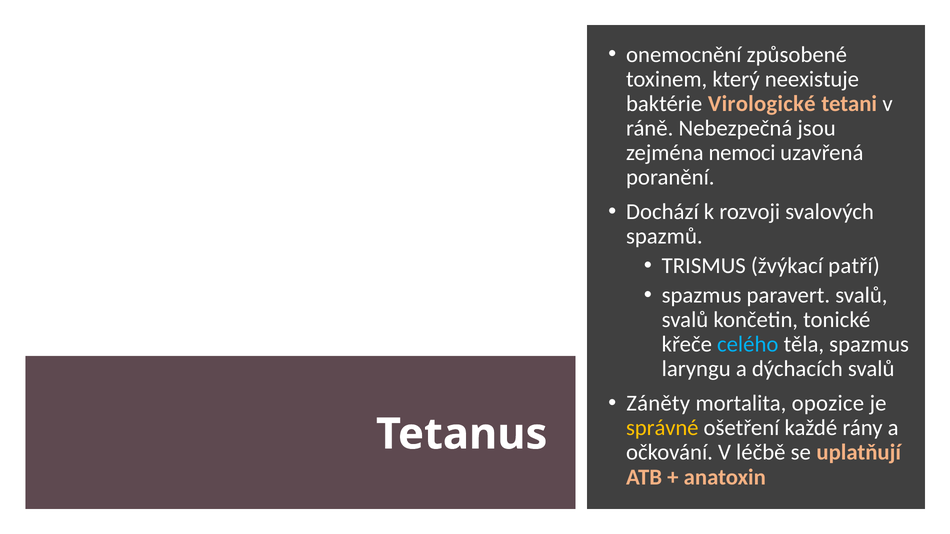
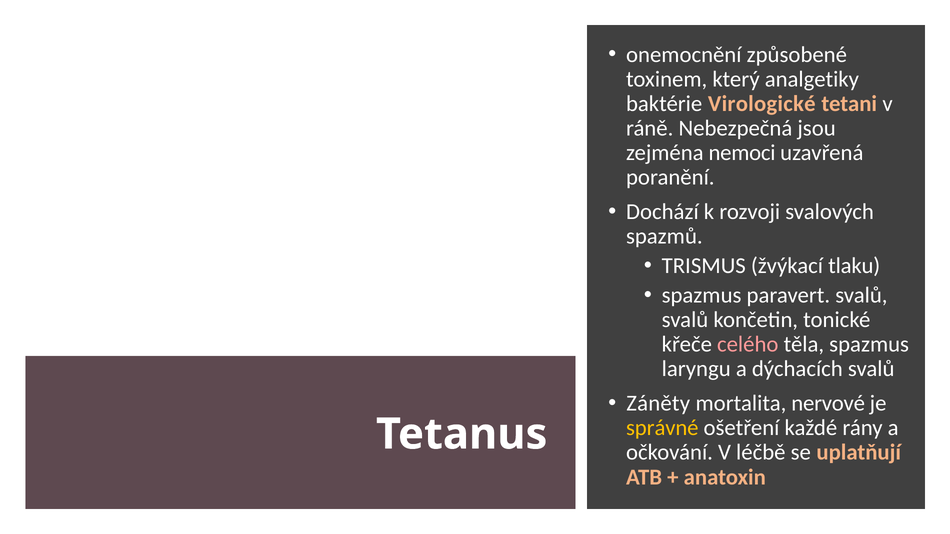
neexistuje: neexistuje -> analgetiky
patří: patří -> tlaku
celého colour: light blue -> pink
opozice: opozice -> nervové
